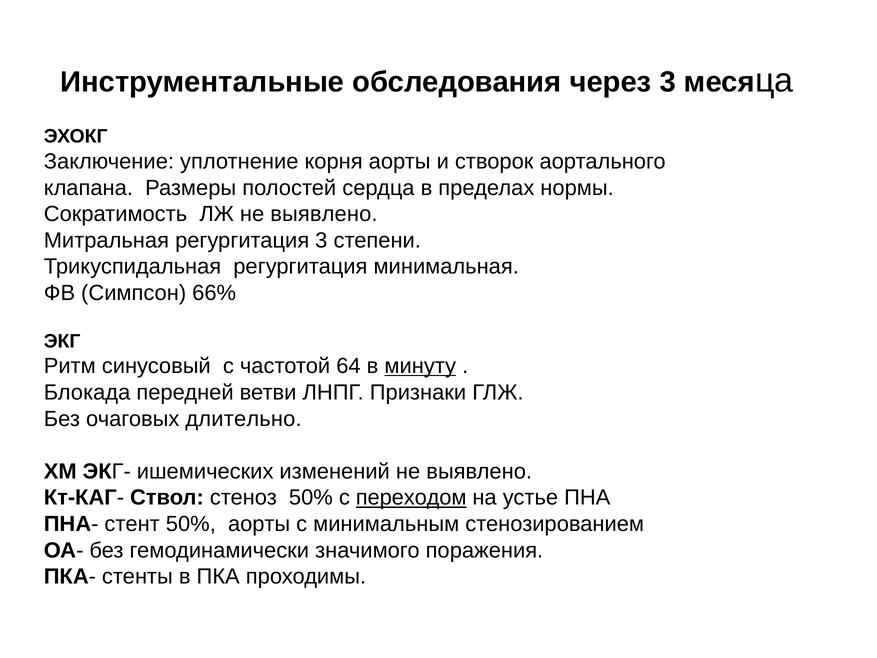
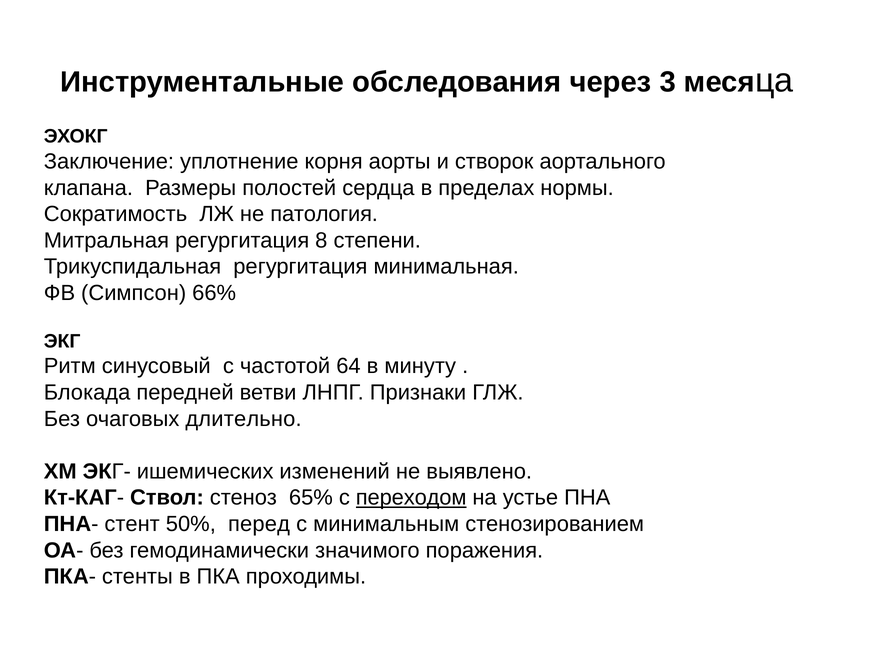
ЛЖ не выявлено: выявлено -> патология
регургитация 3: 3 -> 8
минуту underline: present -> none
стеноз 50%: 50% -> 65%
50% аорты: аорты -> перед
